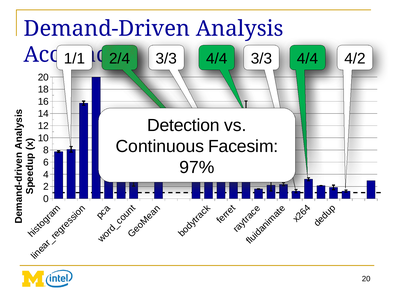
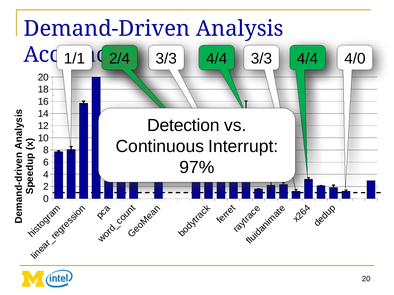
4/2: 4/2 -> 4/0
Facesim: Facesim -> Interrupt
